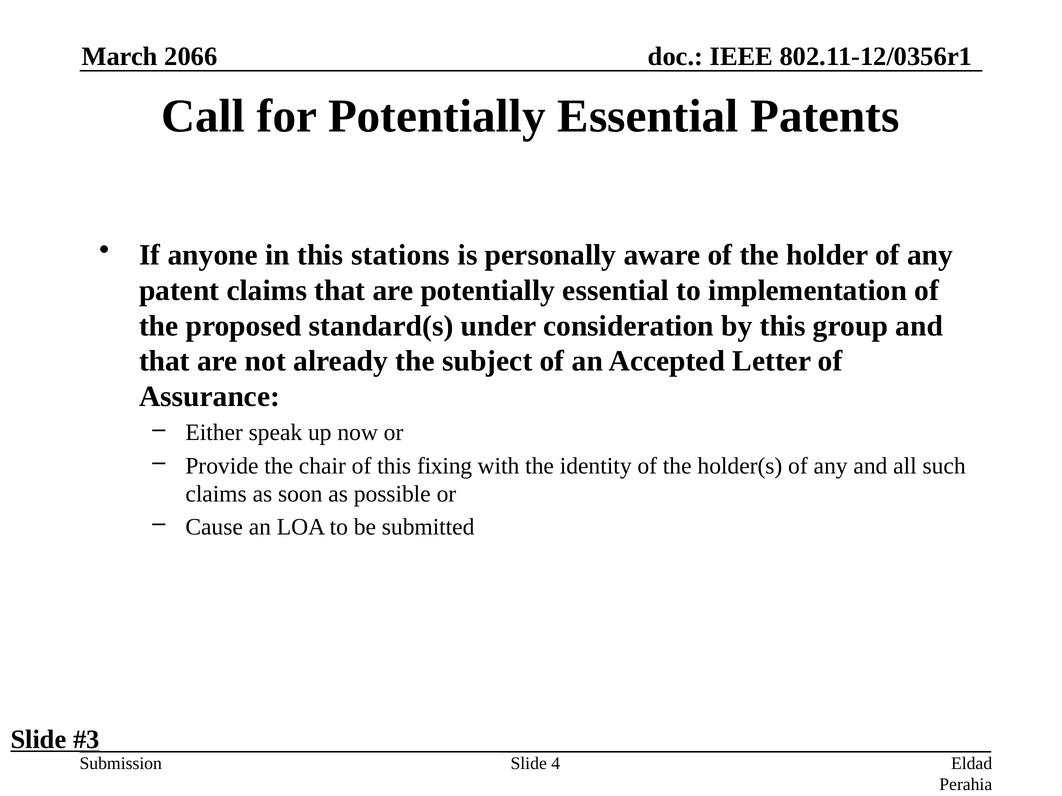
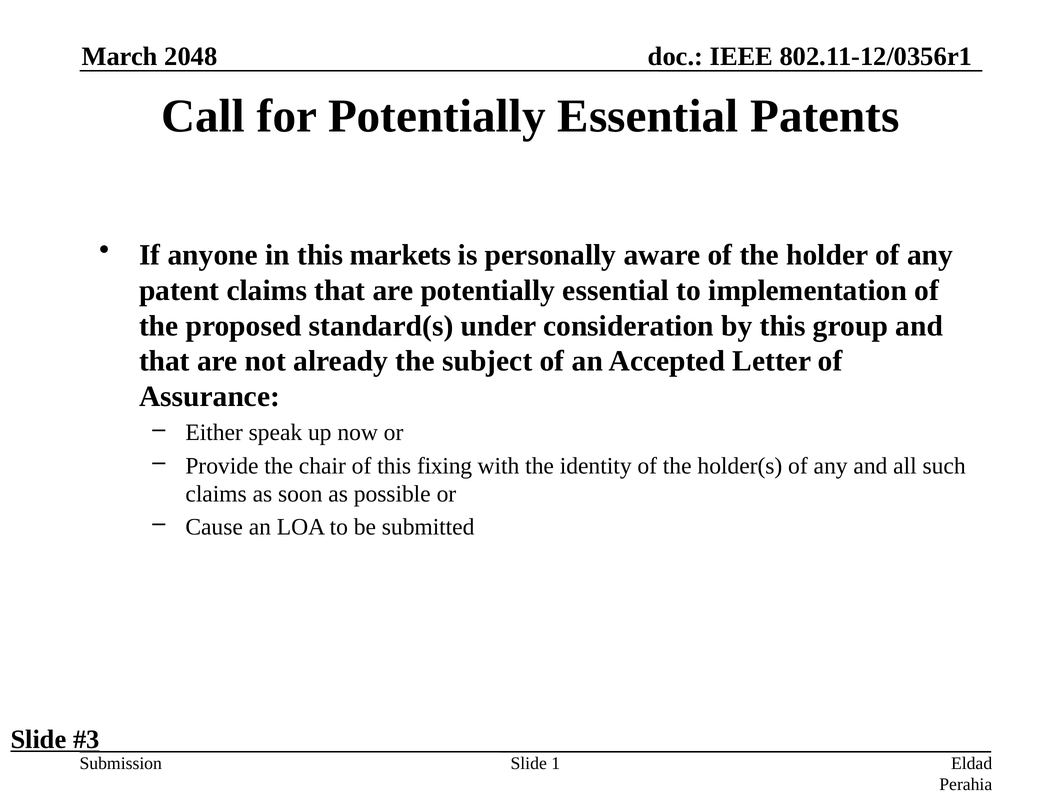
2066: 2066 -> 2048
stations: stations -> markets
4: 4 -> 1
